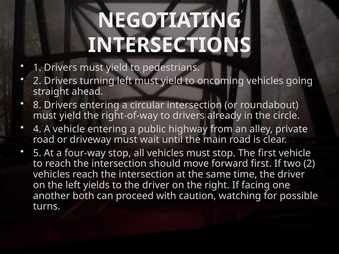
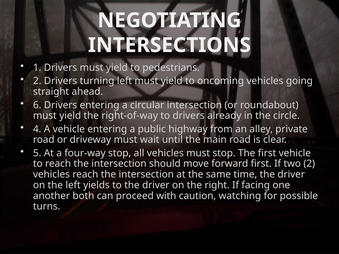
8: 8 -> 6
